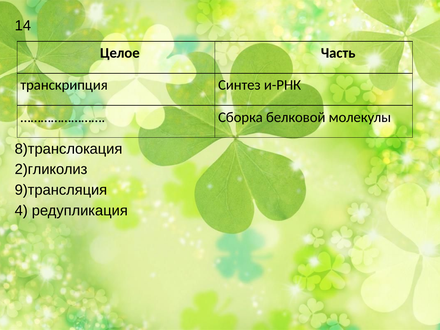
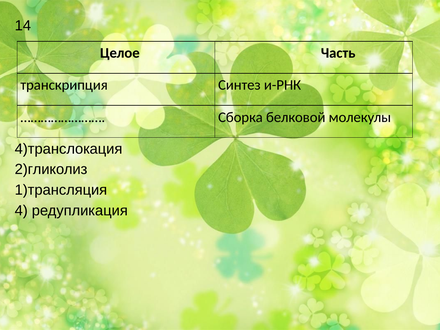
8)транслокация: 8)транслокация -> 4)транслокация
9)трансляция: 9)трансляция -> 1)трансляция
